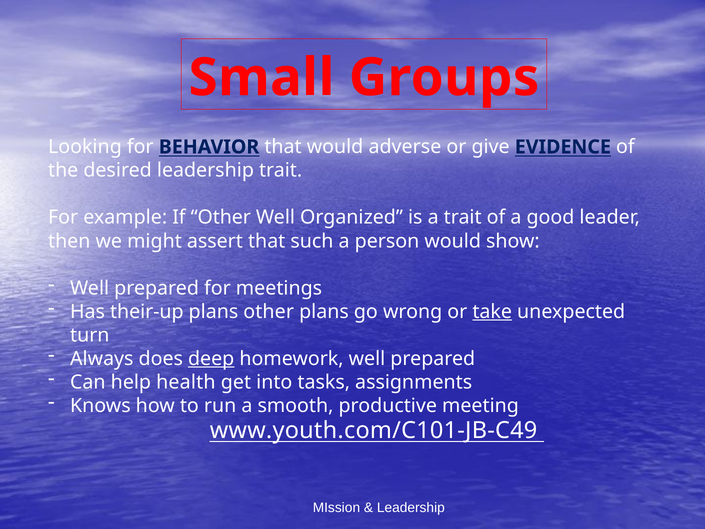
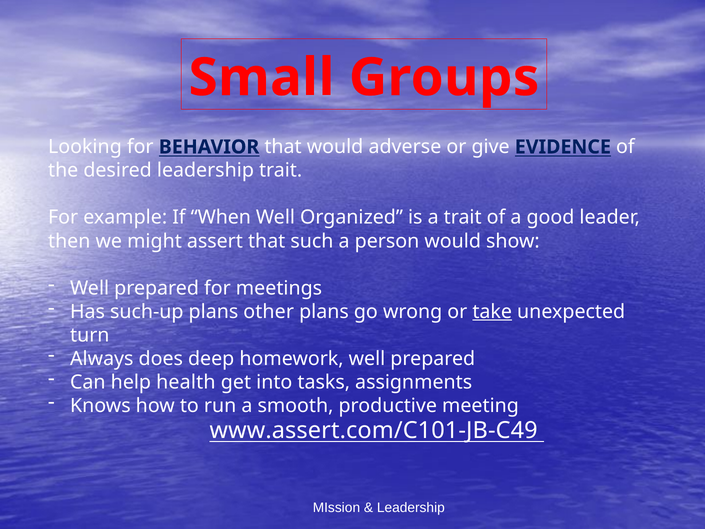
If Other: Other -> When
their-up: their-up -> such-up
deep underline: present -> none
www.youth.com/C101-JB-C49: www.youth.com/C101-JB-C49 -> www.assert.com/C101-JB-C49
